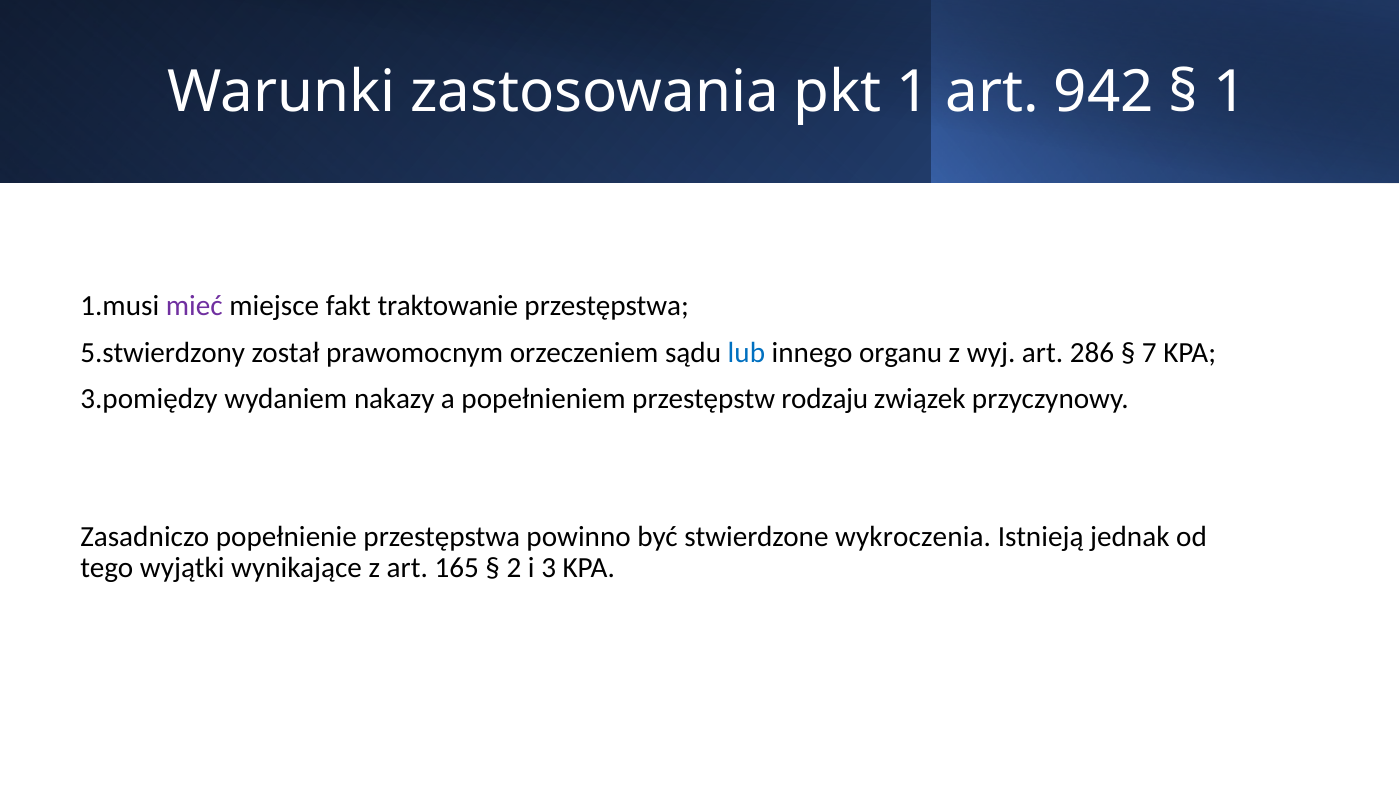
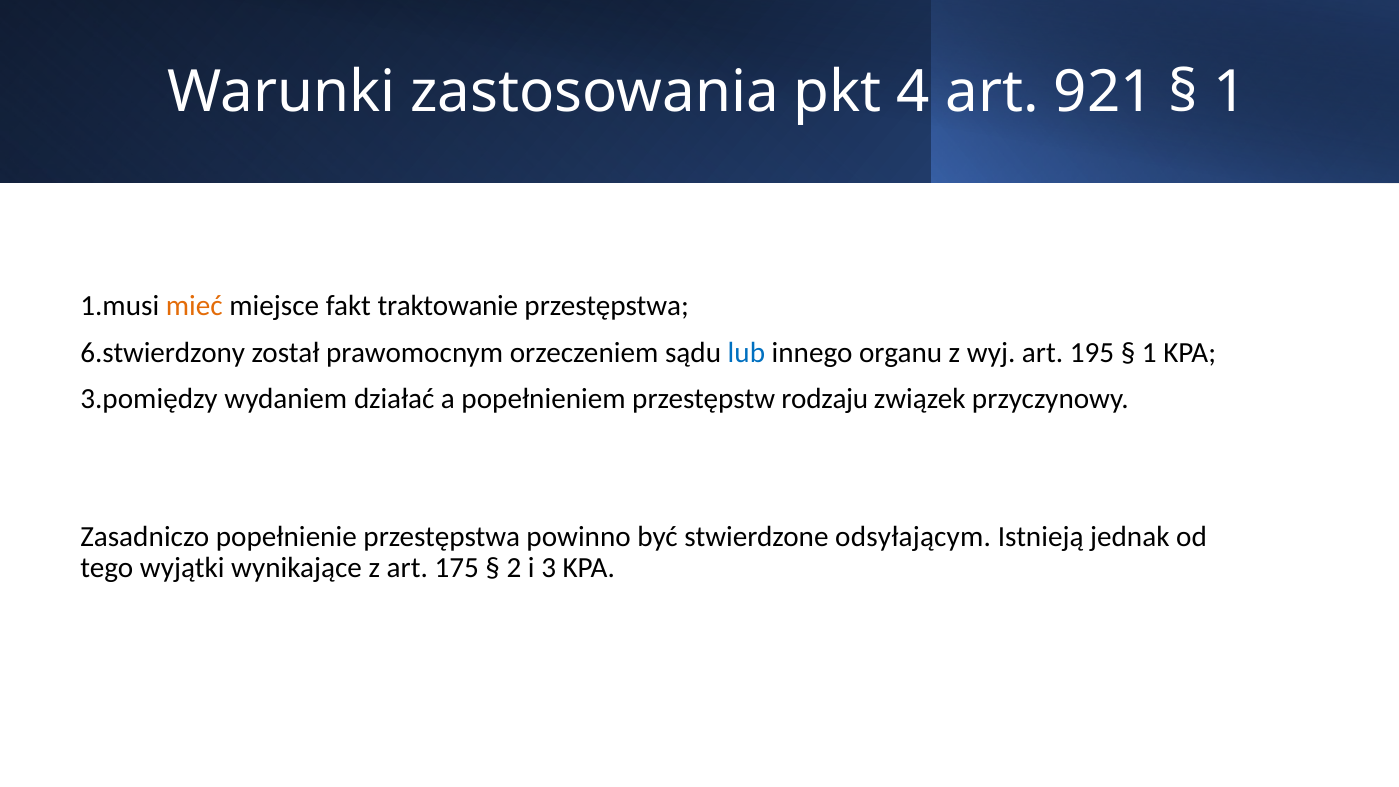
pkt 1: 1 -> 4
942: 942 -> 921
mieć colour: purple -> orange
5.stwierdzony: 5.stwierdzony -> 6.stwierdzony
286: 286 -> 195
7 at (1149, 352): 7 -> 1
nakazy: nakazy -> działać
wykroczenia: wykroczenia -> odsyłającym
165: 165 -> 175
